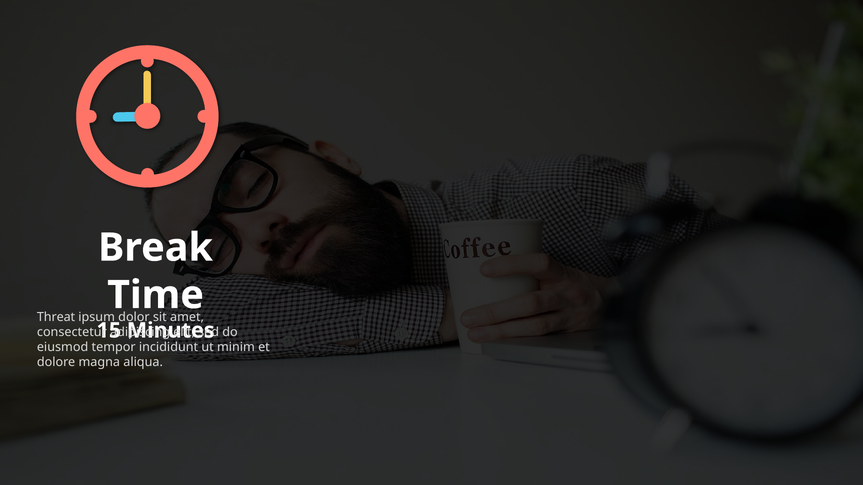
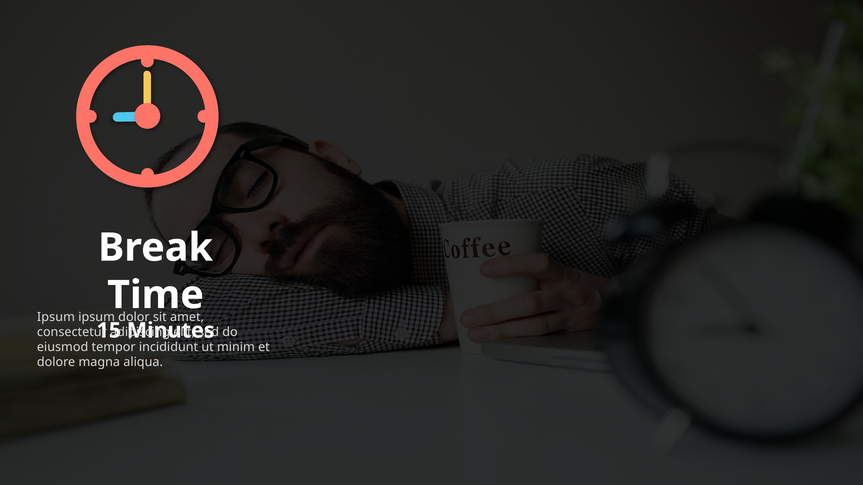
Threat at (56, 317): Threat -> Ipsum
